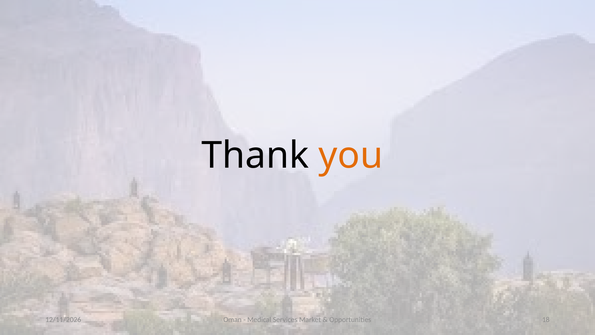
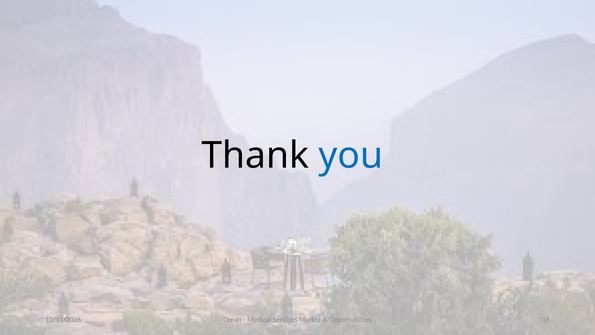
you colour: orange -> blue
